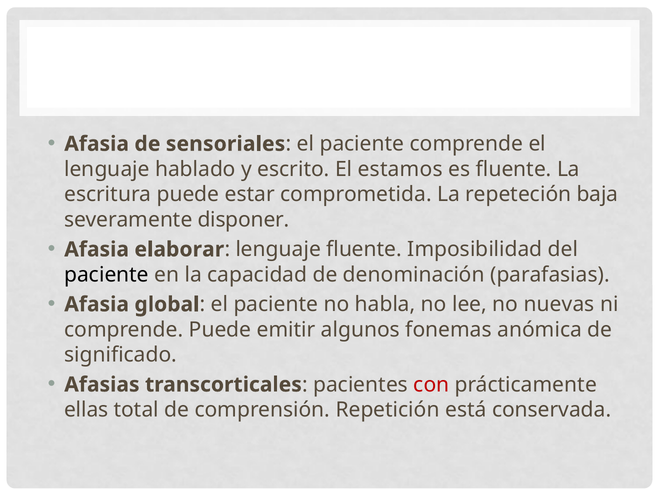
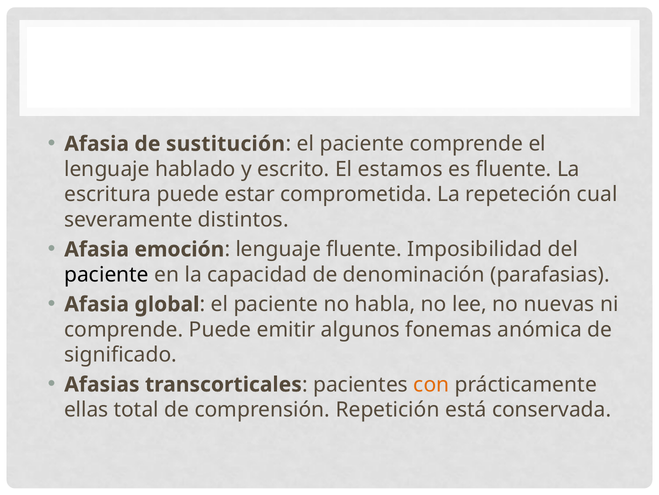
sensoriales: sensoriales -> sustitución
baja: baja -> cual
disponer: disponer -> distintos
elaborar: elaborar -> emoción
con colour: red -> orange
